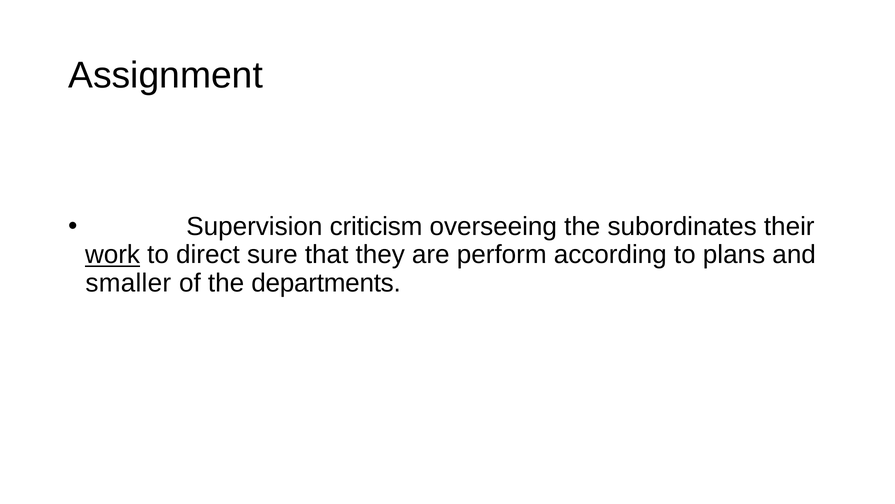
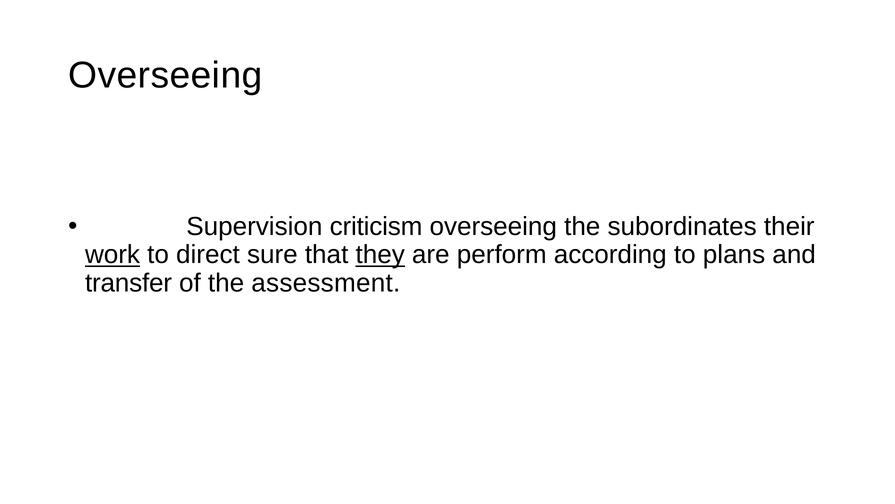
Assignment at (166, 75): Assignment -> Overseeing
they underline: none -> present
smaller: smaller -> transfer
departments: departments -> assessment
